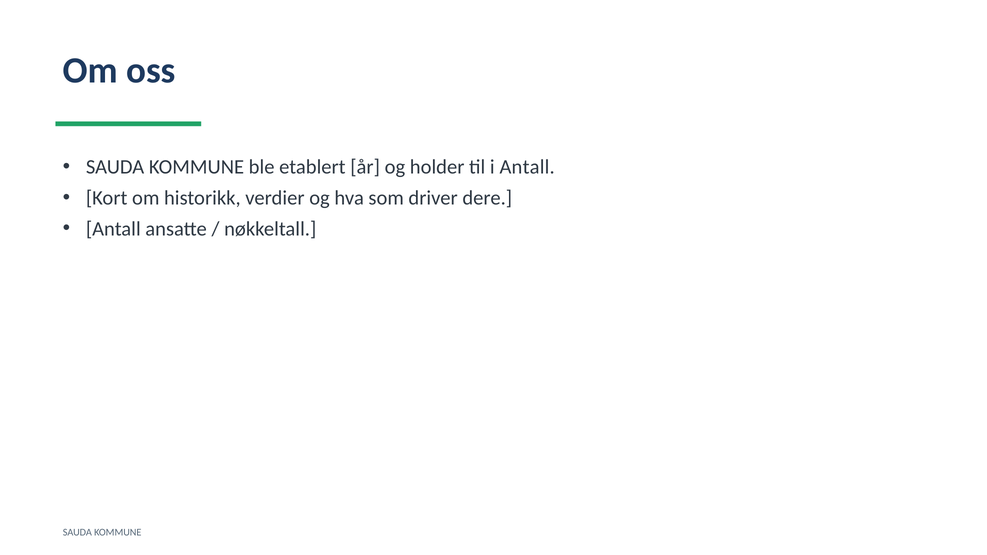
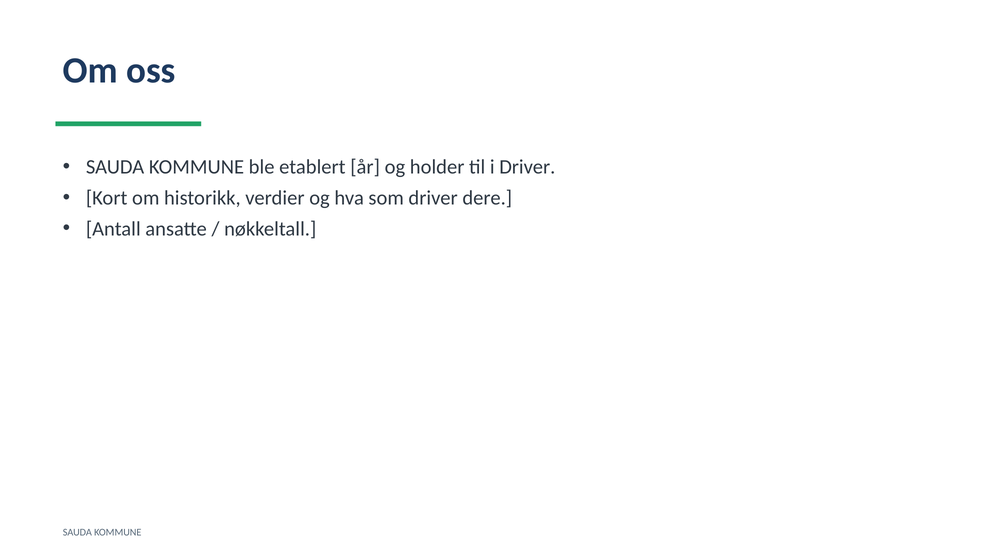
i Antall: Antall -> Driver
